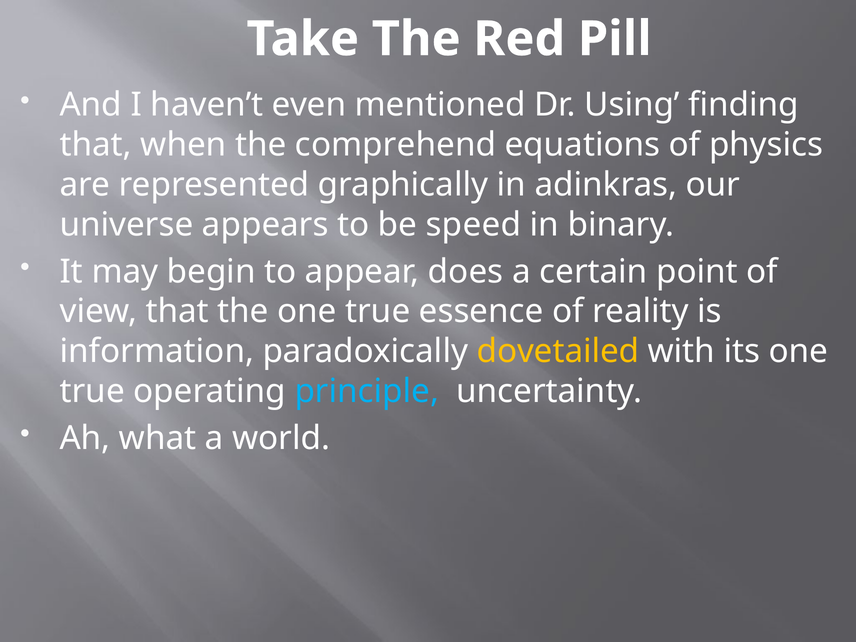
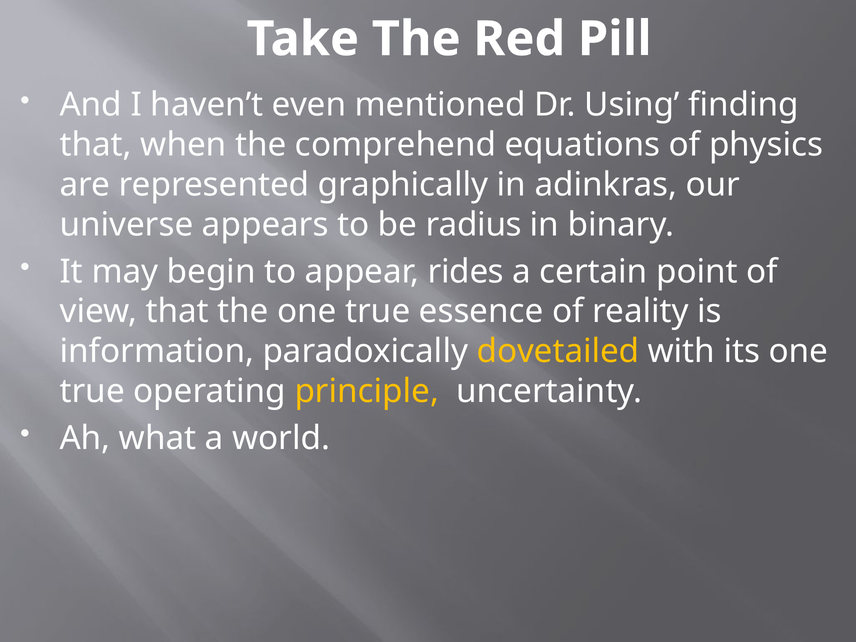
speed: speed -> radius
does: does -> rides
principle colour: light blue -> yellow
